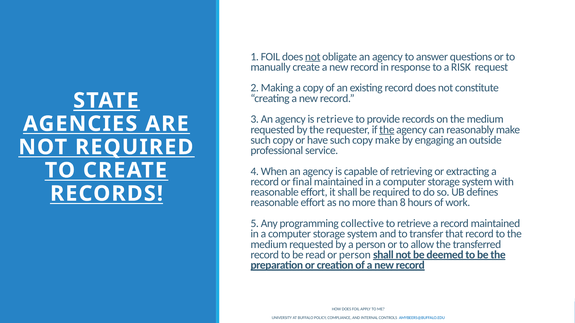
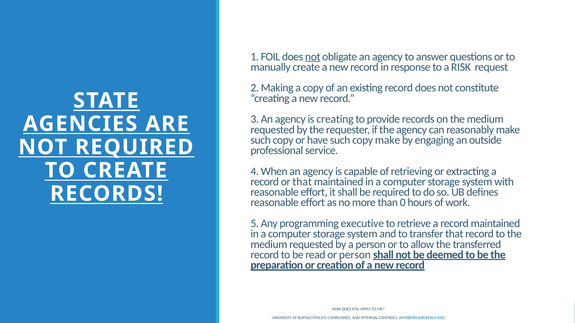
is retrieve: retrieve -> creating
the at (387, 130) underline: present -> none
or final: final -> that
8: 8 -> 0
collective: collective -> executive
